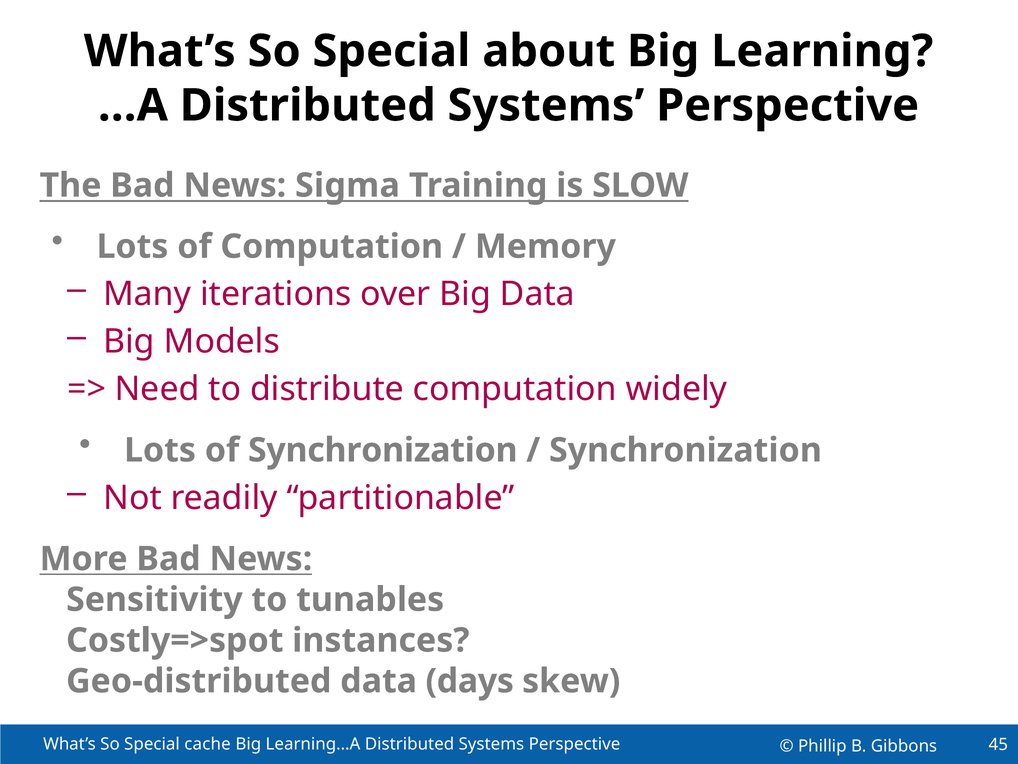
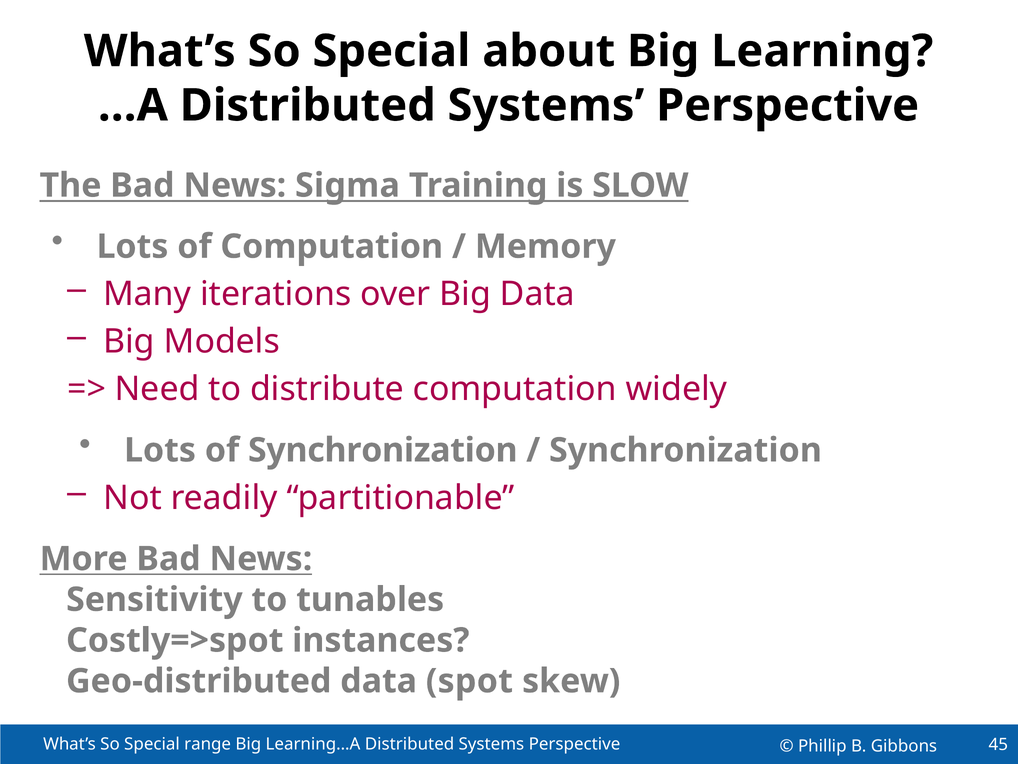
days: days -> spot
cache: cache -> range
